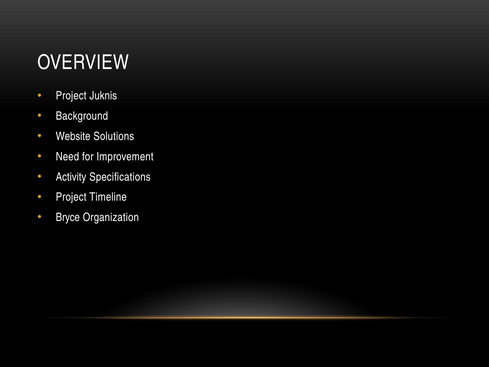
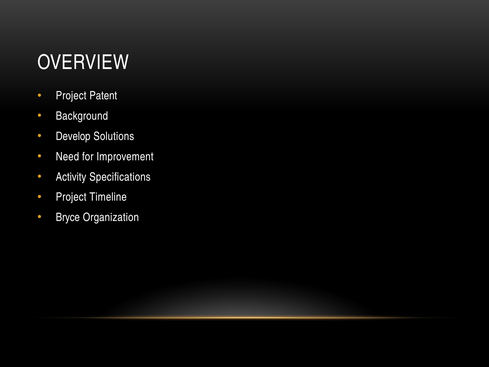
Juknis: Juknis -> Patent
Website: Website -> Develop
